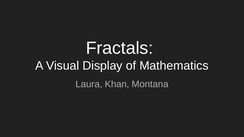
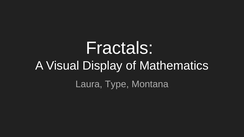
Khan: Khan -> Type
